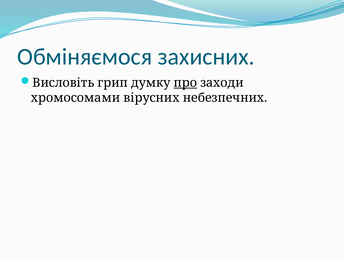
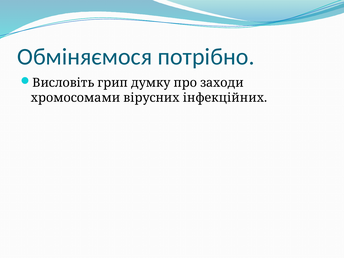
захисних: захисних -> потрібно
про underline: present -> none
небезпечних: небезпечних -> інфекційних
